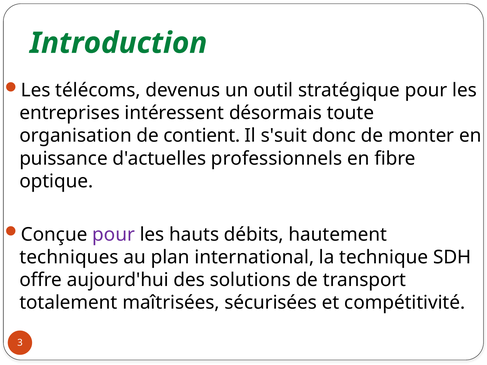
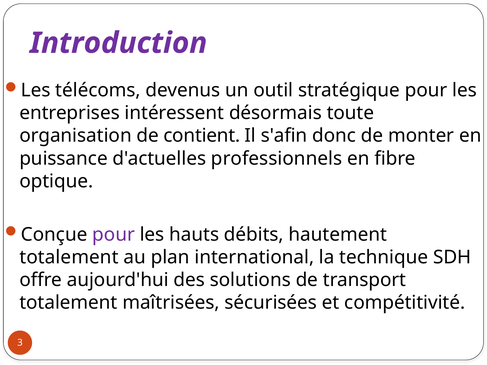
Introduction colour: green -> purple
s'suit: s'suit -> s'afin
techniques at (69, 257): techniques -> totalement
